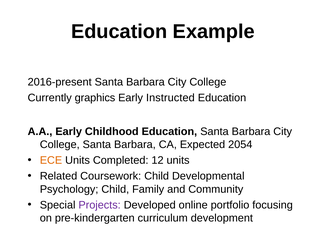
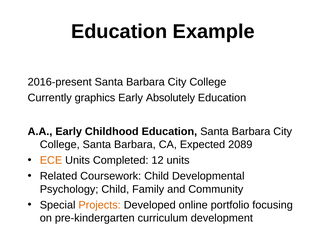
Instructed: Instructed -> Absolutely
2054: 2054 -> 2089
Projects colour: purple -> orange
